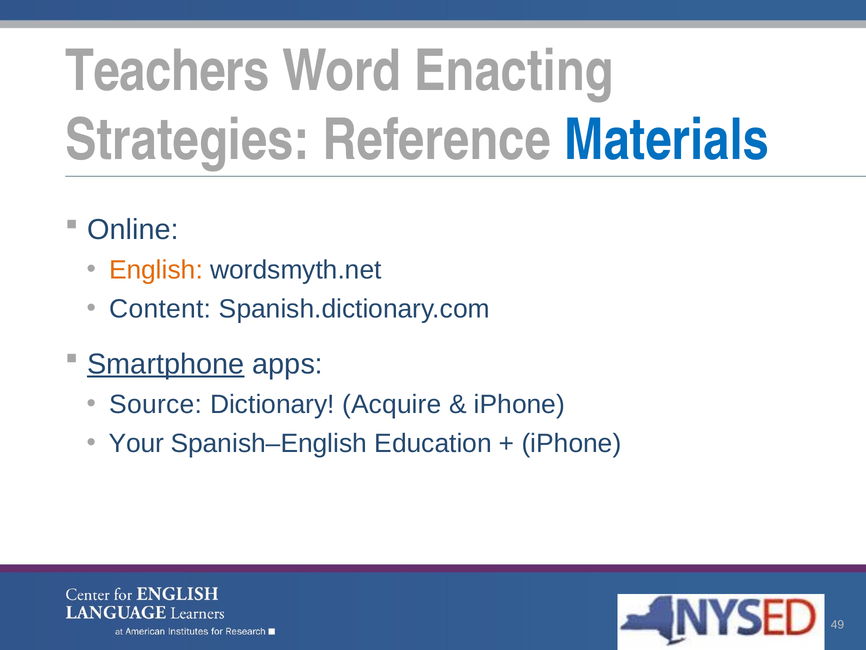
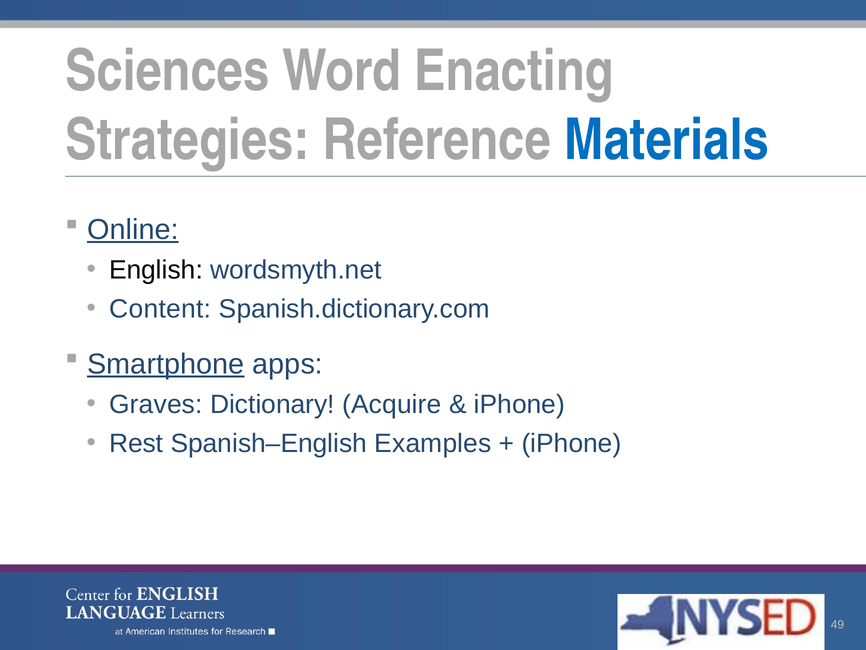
Teachers: Teachers -> Sciences
Online underline: none -> present
English colour: orange -> black
Source: Source -> Graves
Your: Your -> Rest
Education: Education -> Examples
